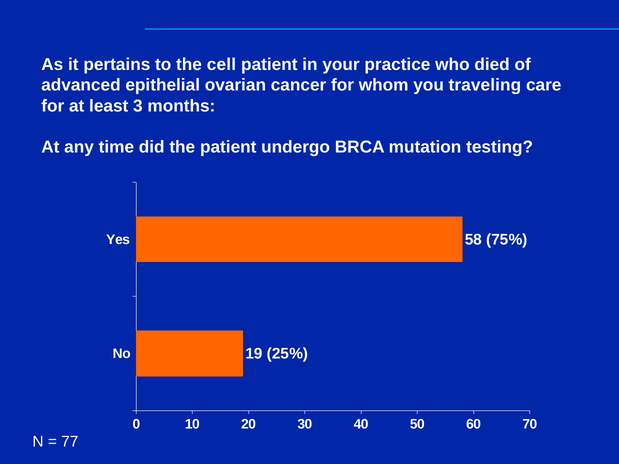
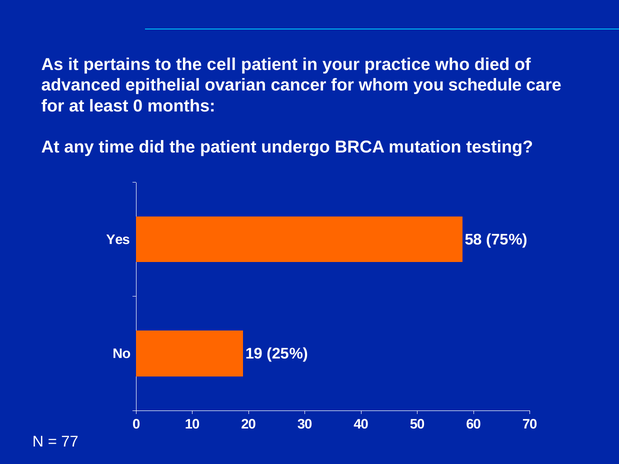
traveling: traveling -> schedule
least 3: 3 -> 0
